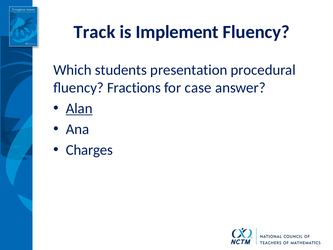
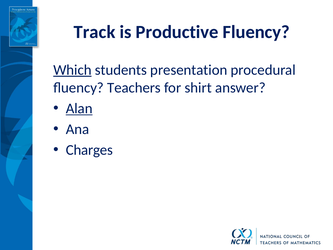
Implement: Implement -> Productive
Which underline: none -> present
Fractions: Fractions -> Teachers
case: case -> shirt
